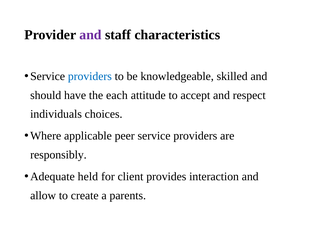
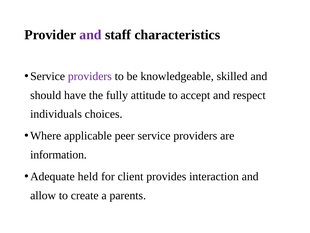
providers at (90, 76) colour: blue -> purple
each: each -> fully
responsibly: responsibly -> information
